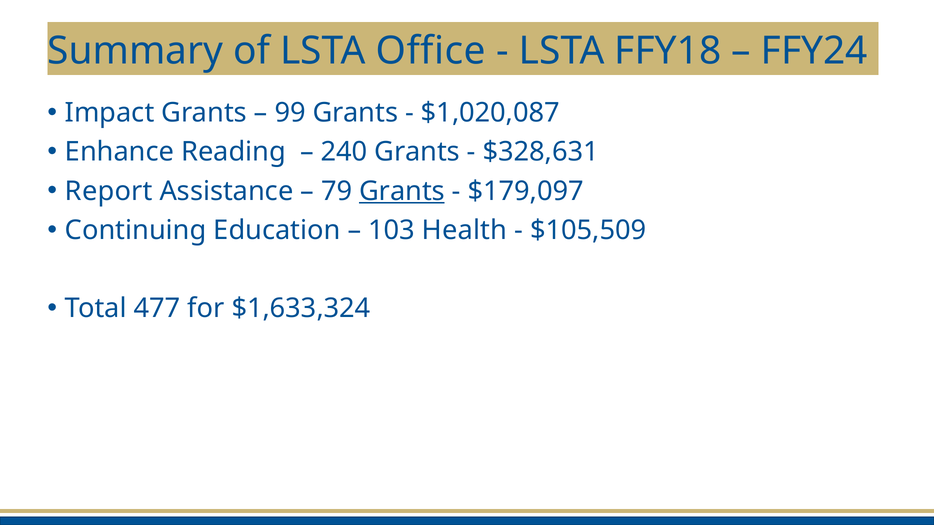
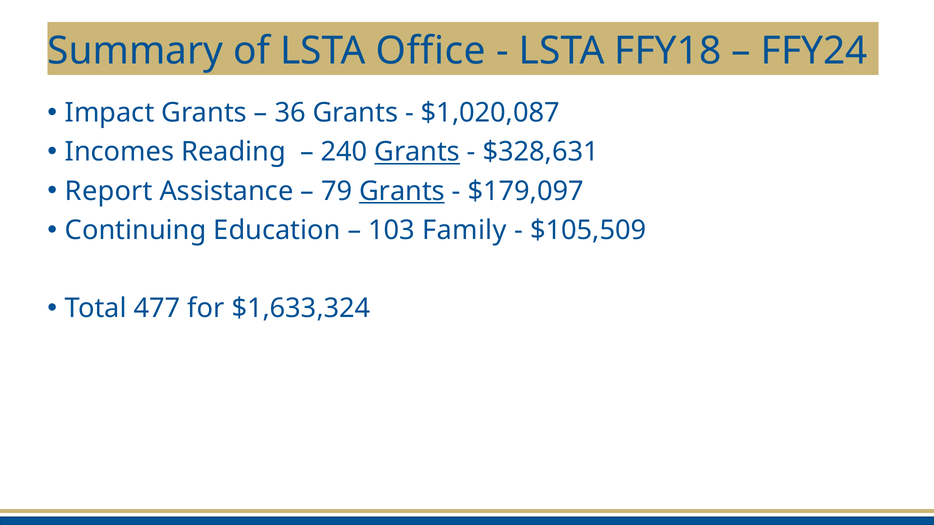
99: 99 -> 36
Enhance: Enhance -> Incomes
Grants at (417, 152) underline: none -> present
Health: Health -> Family
